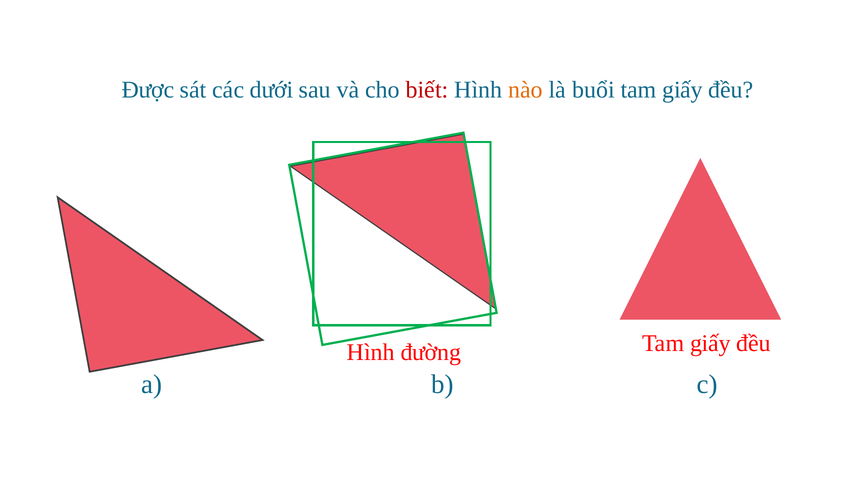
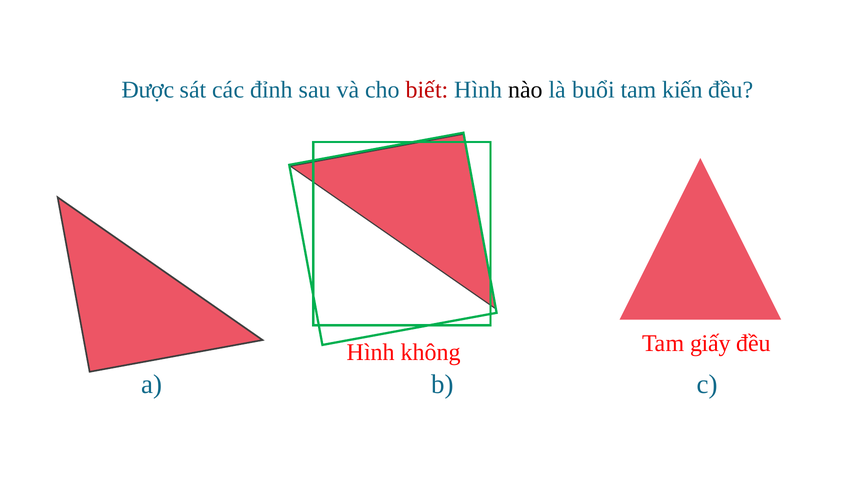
dưới: dưới -> đỉnh
nào colour: orange -> black
giấy at (683, 90): giấy -> kiến
đường: đường -> không
